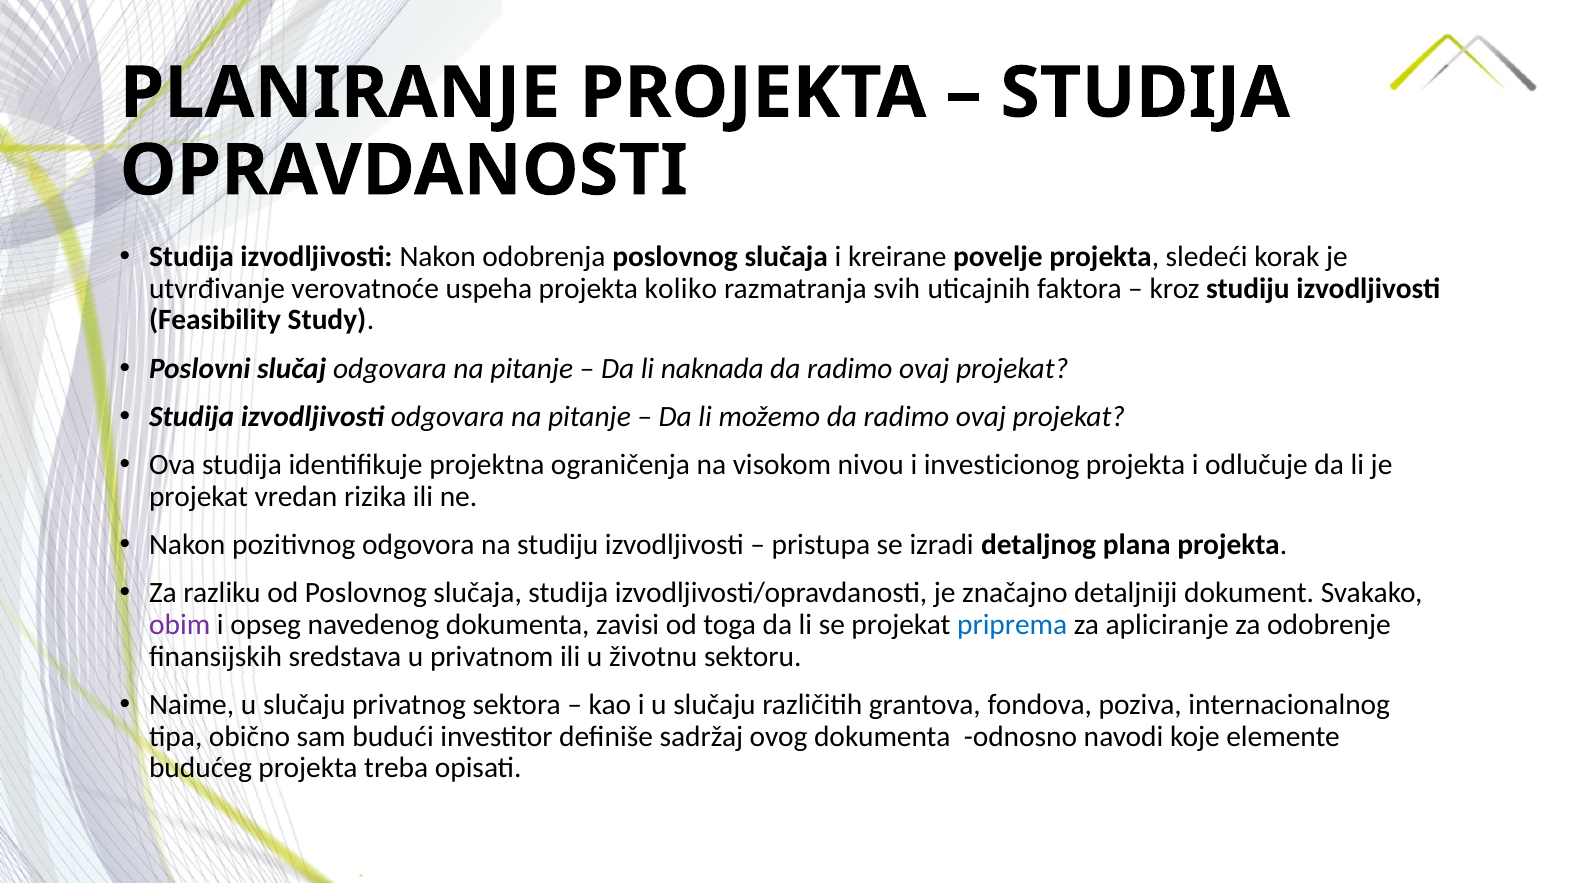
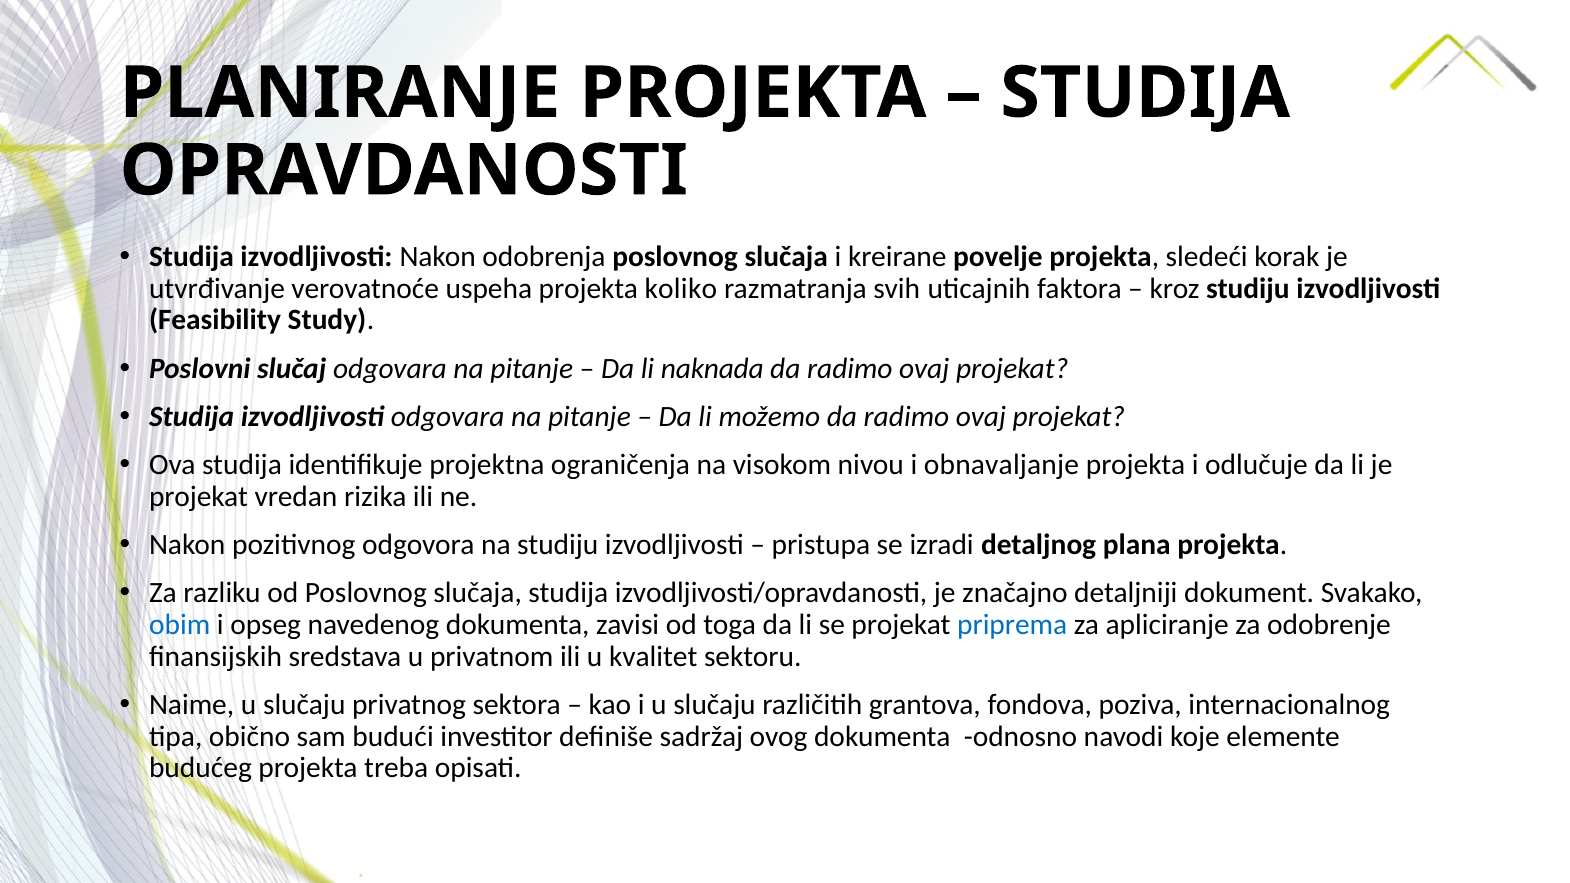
investicionog: investicionog -> obnavaljanje
obim colour: purple -> blue
životnu: životnu -> kvalitet
